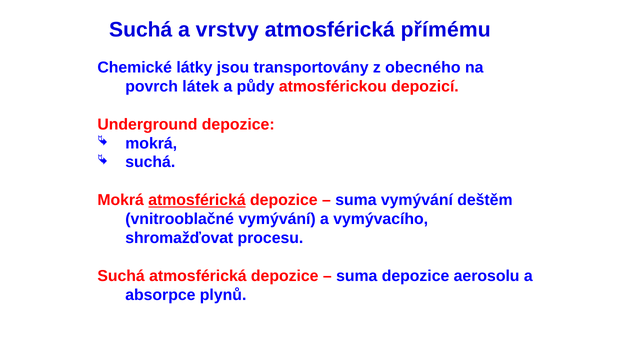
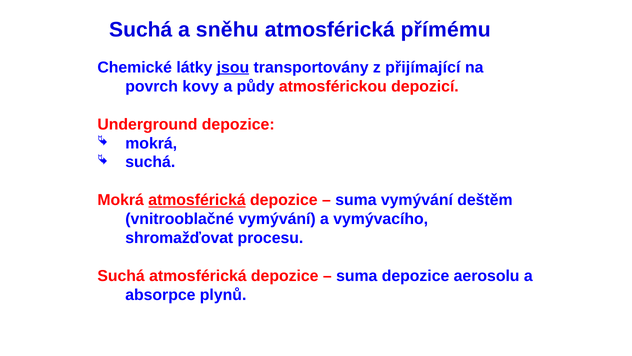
vrstvy: vrstvy -> sněhu
jsou underline: none -> present
obecného: obecného -> přijímající
látek: látek -> kovy
